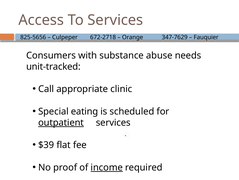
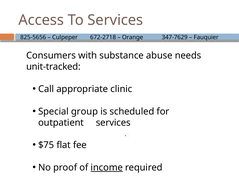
eating: eating -> group
outpatient underline: present -> none
$39: $39 -> $75
